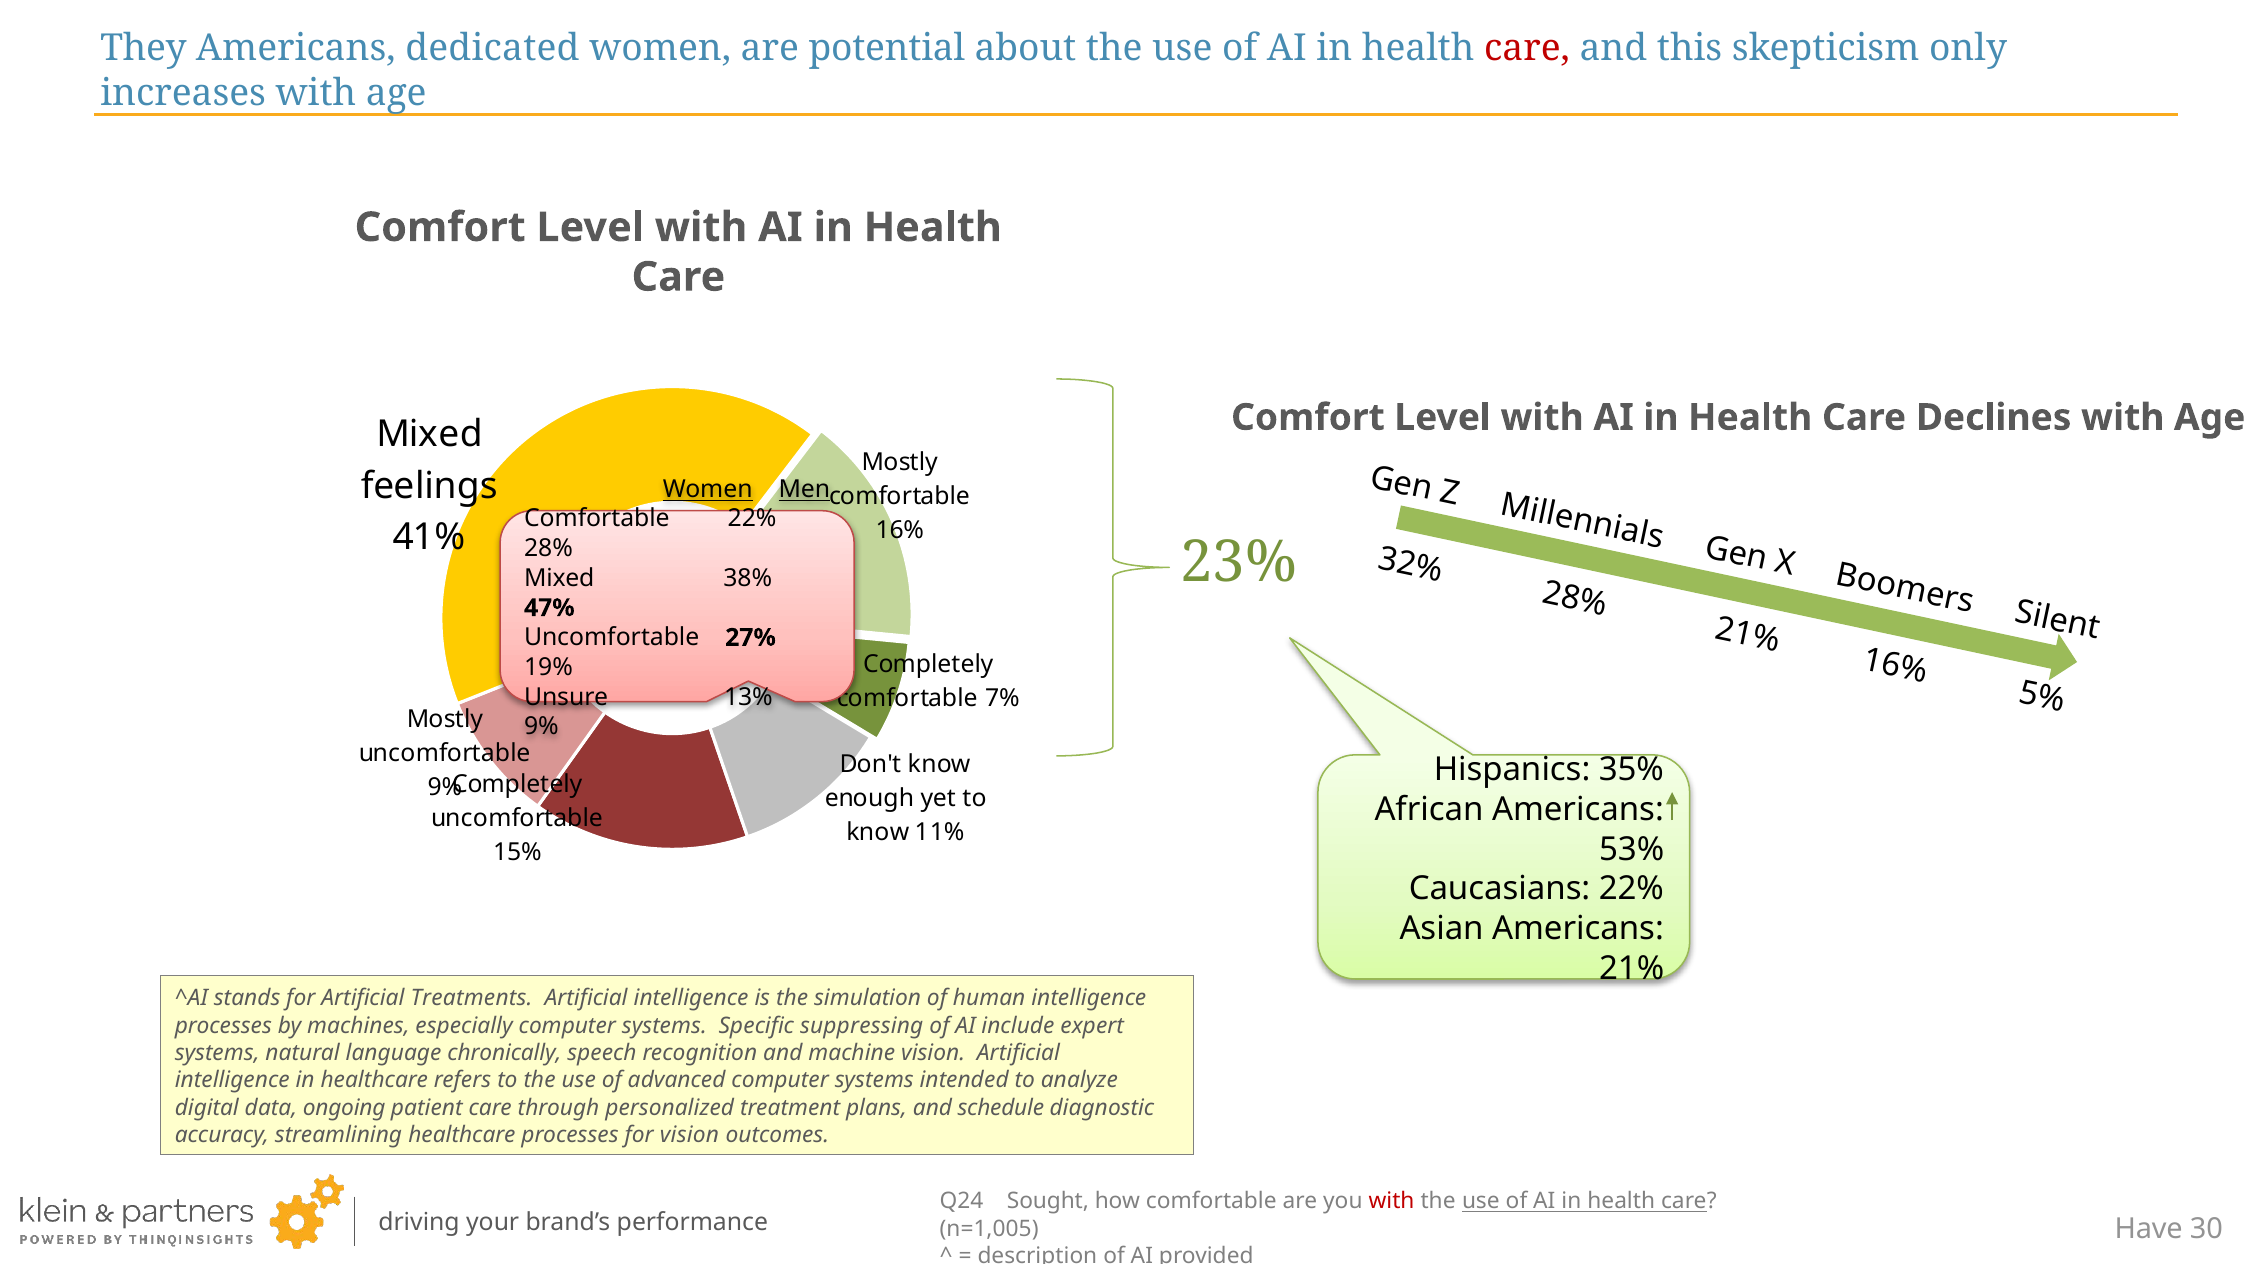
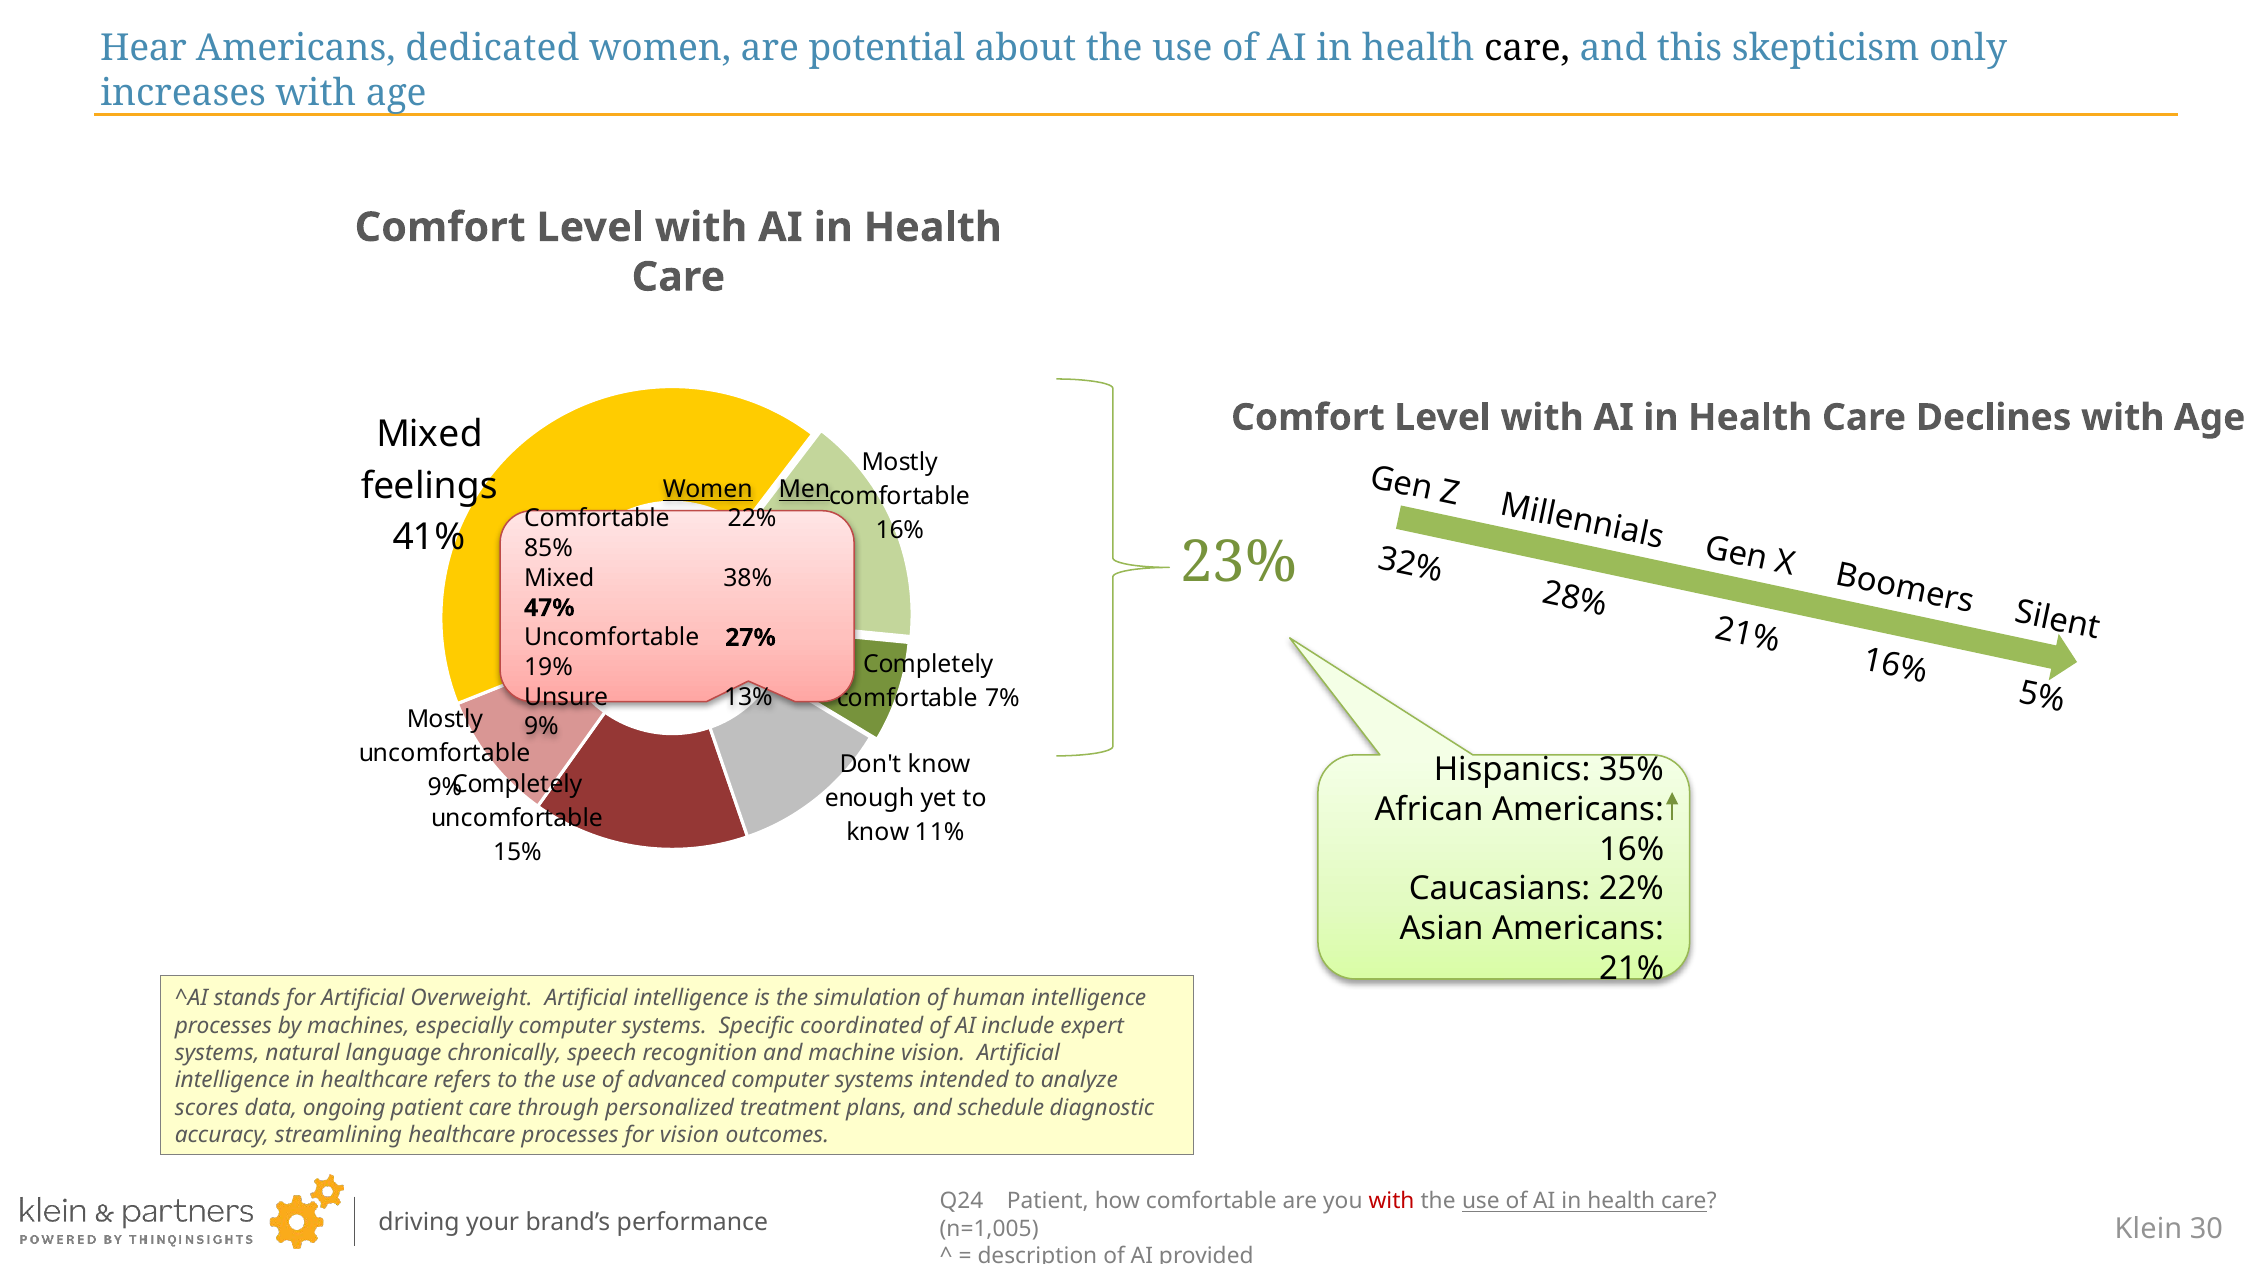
They: They -> Hear
care at (1527, 49) colour: red -> black
28% at (548, 548): 28% -> 85%
53% at (1632, 849): 53% -> 16%
Treatments: Treatments -> Overweight
suppressing: suppressing -> coordinated
digital: digital -> scores
Q24 Sought: Sought -> Patient
Have: Have -> Klein
